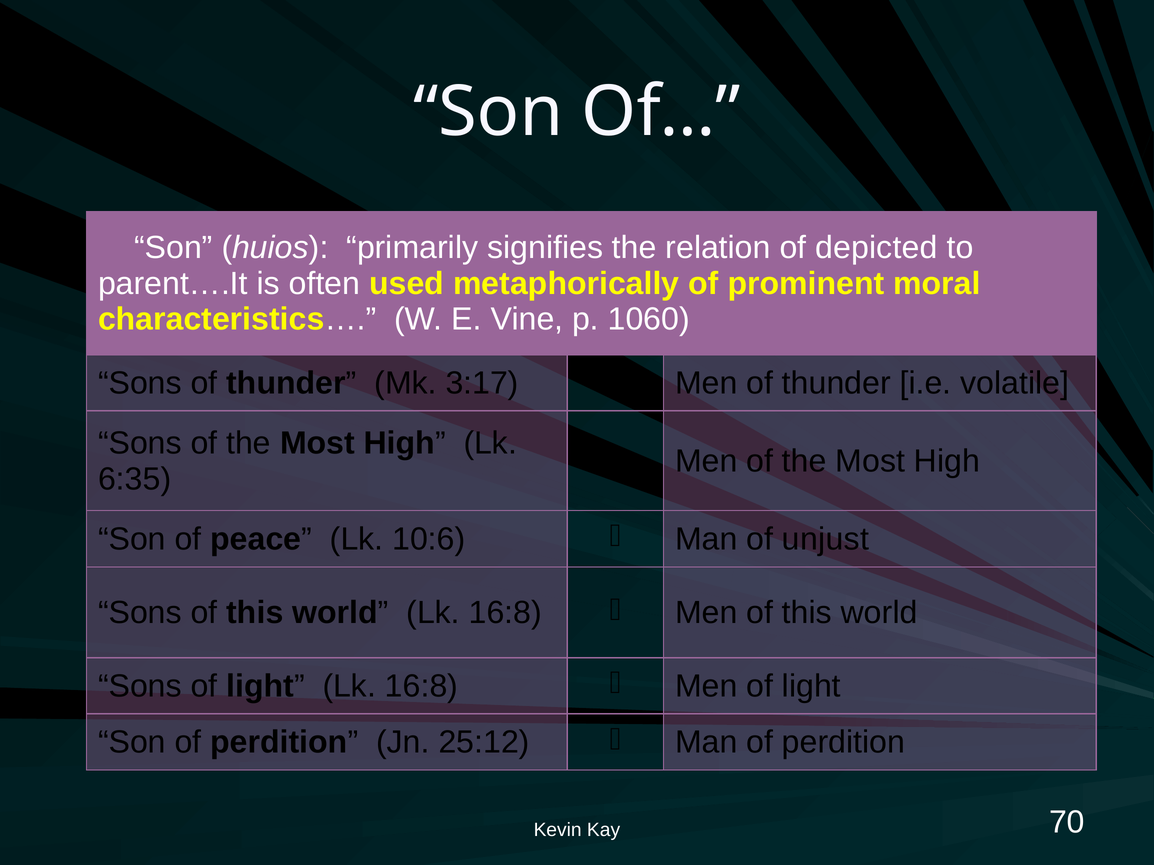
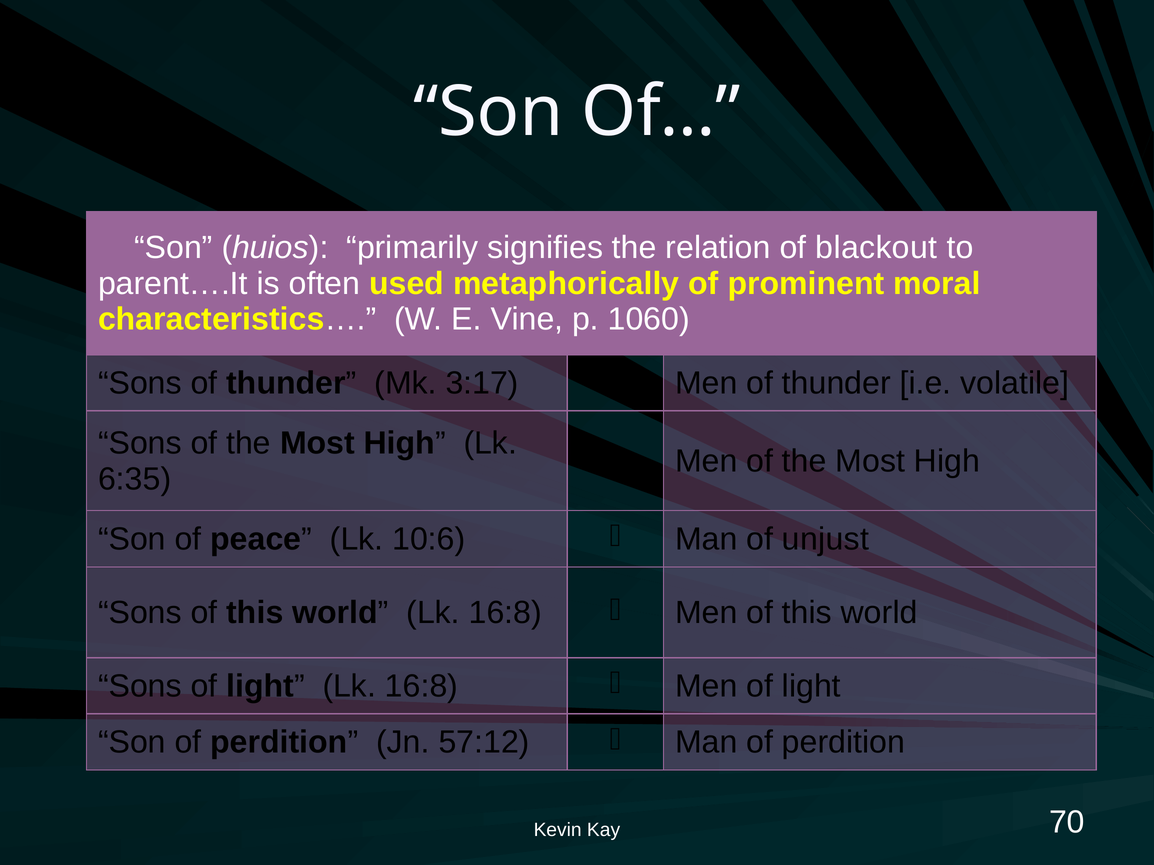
depicted: depicted -> blackout
25:12: 25:12 -> 57:12
